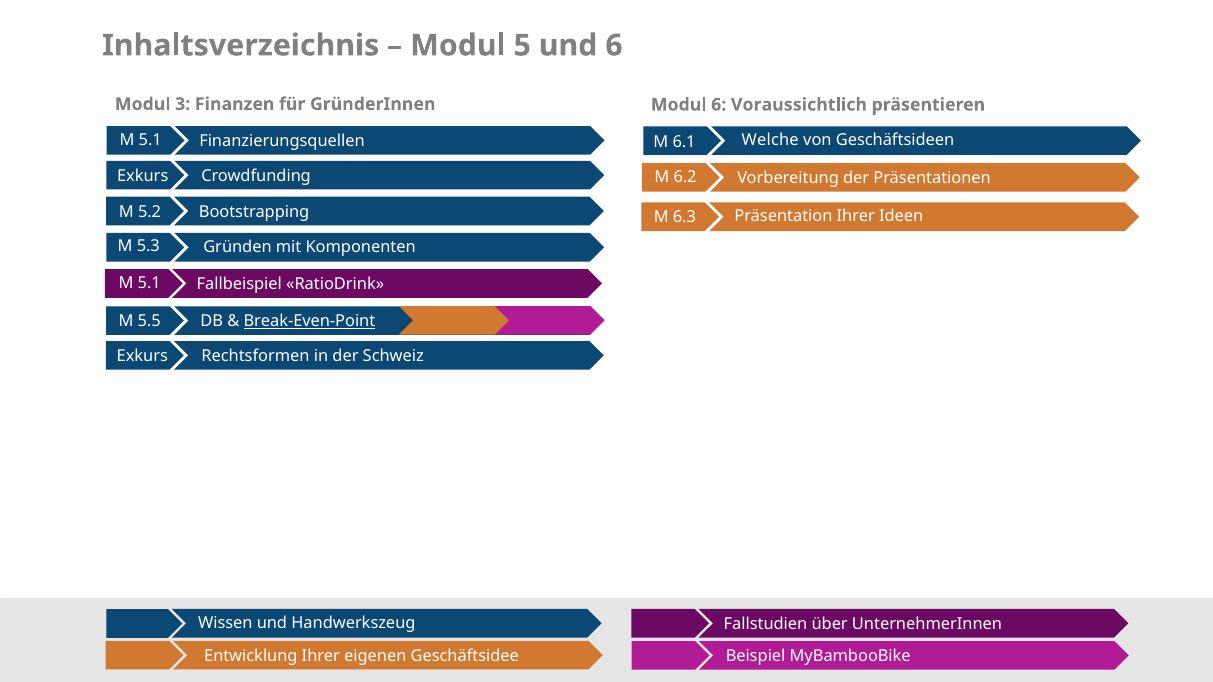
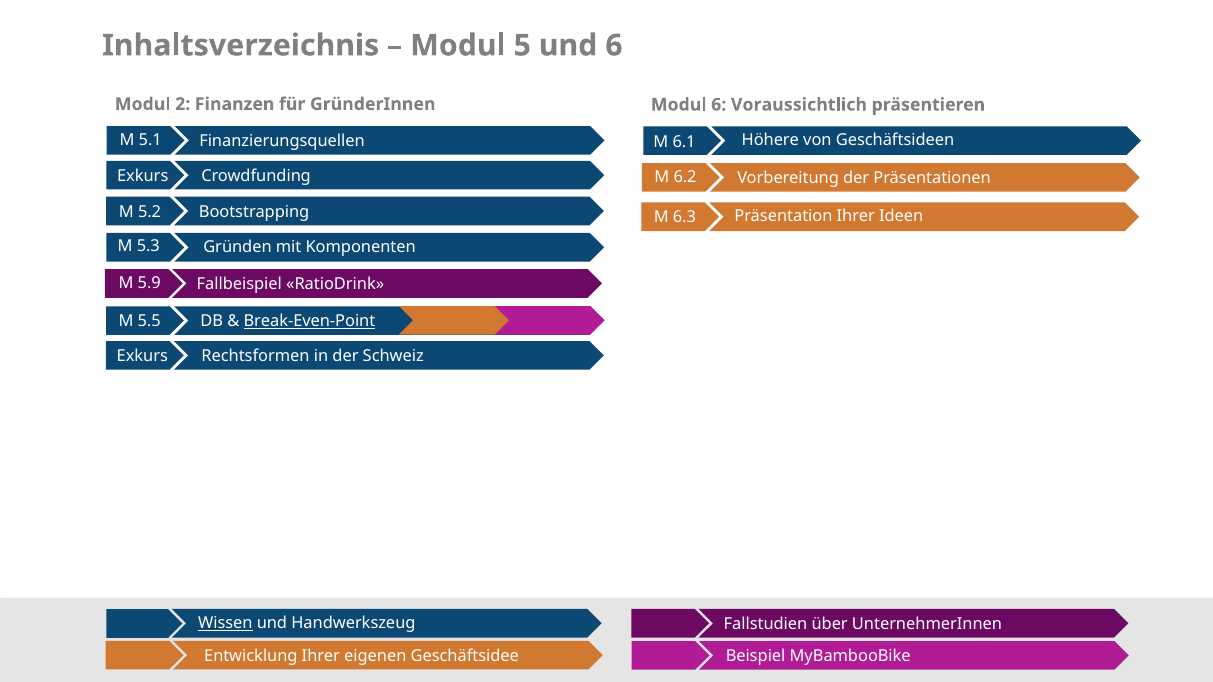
3: 3 -> 2
Welche: Welche -> Höhere
5.1 at (149, 284): 5.1 -> 5.9
Wissen underline: none -> present
